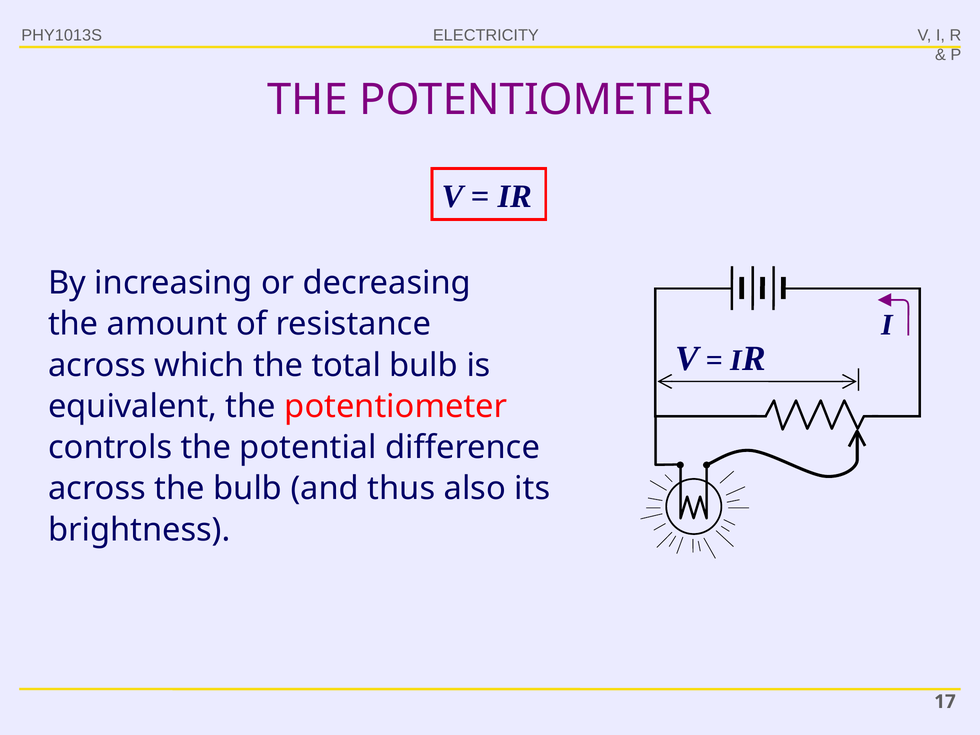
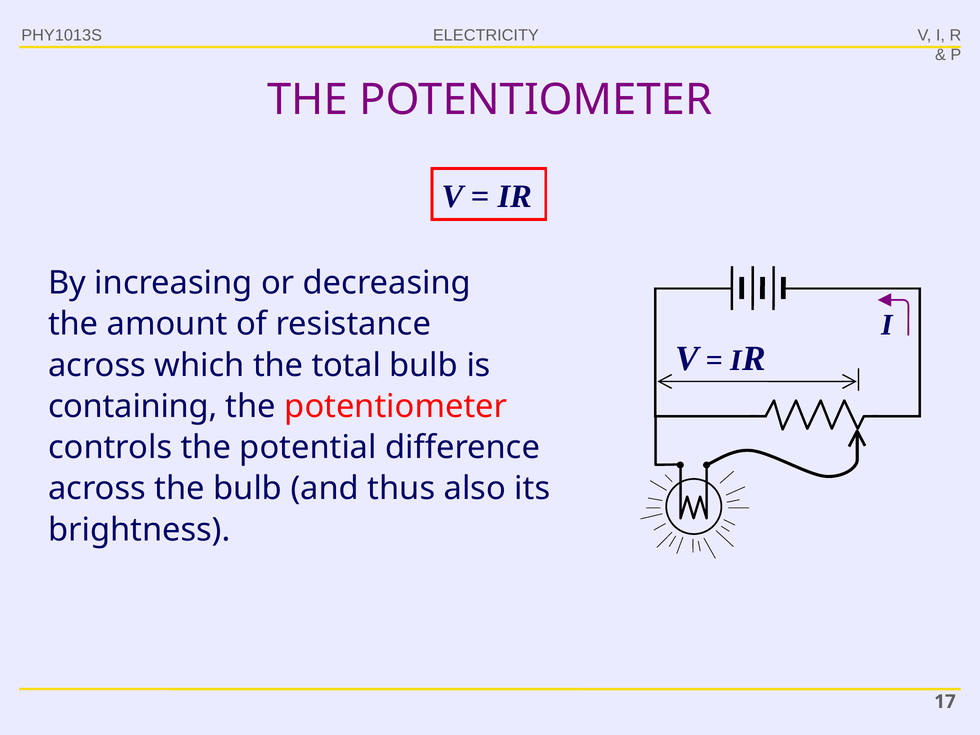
equivalent: equivalent -> containing
